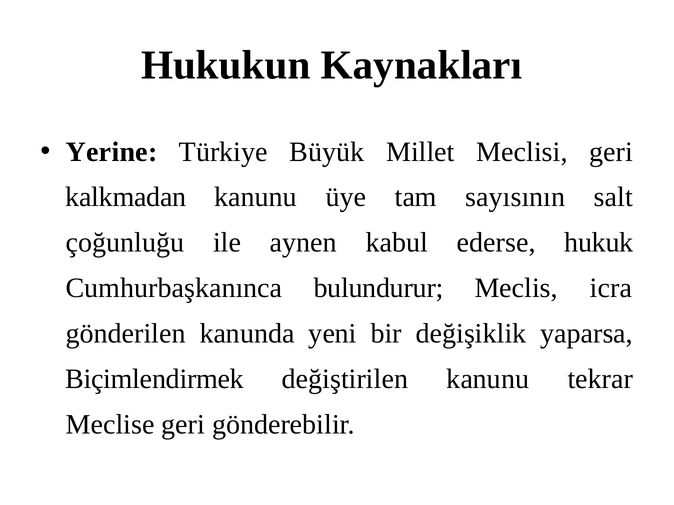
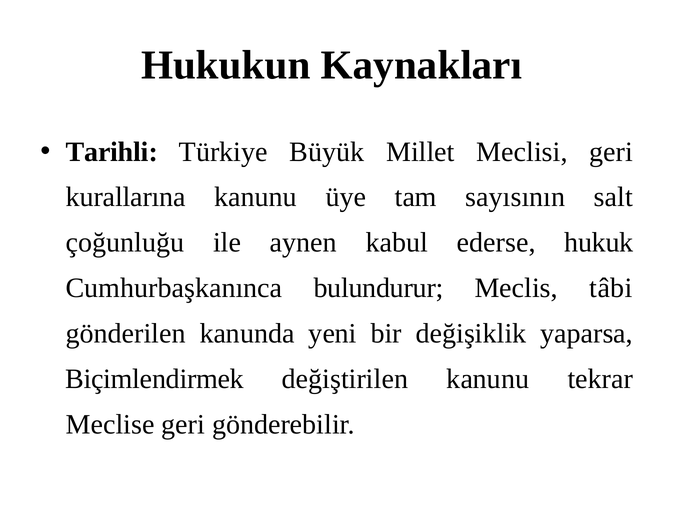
Yerine: Yerine -> Tarihli
kalkmadan: kalkmadan -> kurallarına
icra: icra -> tâbi
